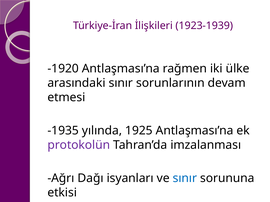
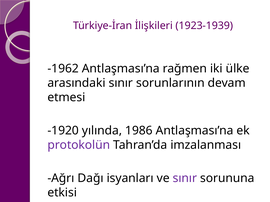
-1920: -1920 -> -1962
-1935: -1935 -> -1920
1925: 1925 -> 1986
sınır at (185, 179) colour: blue -> purple
